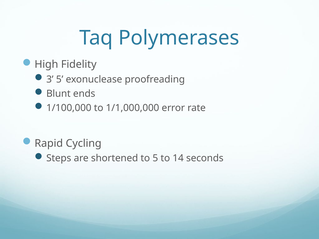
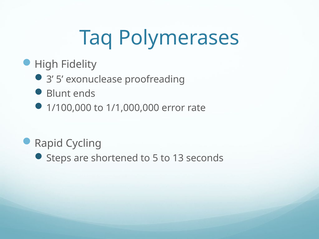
14: 14 -> 13
